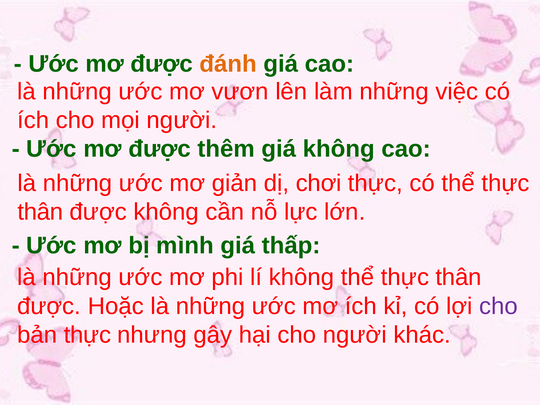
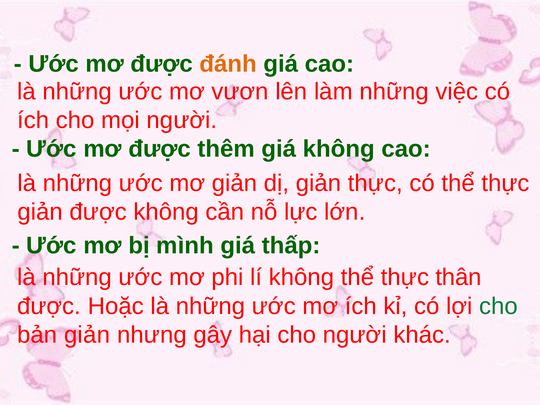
dị chơi: chơi -> giản
thân at (40, 212): thân -> giản
cho at (499, 306) colour: purple -> green
bản thực: thực -> giản
